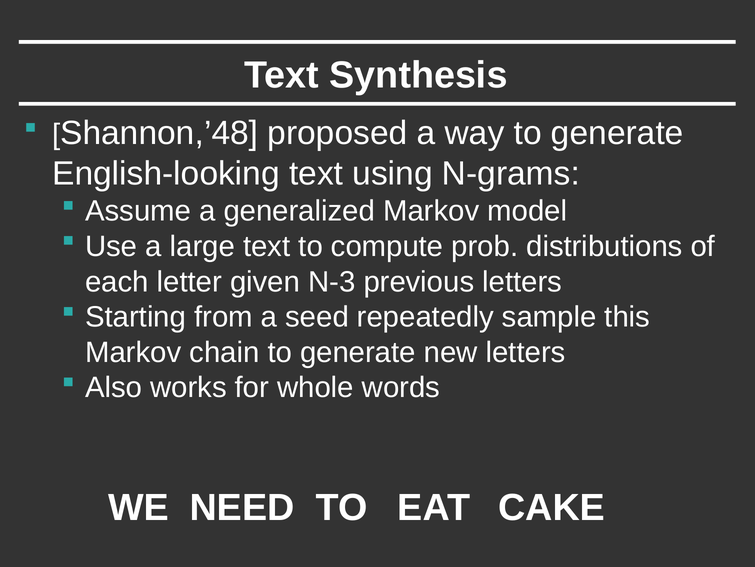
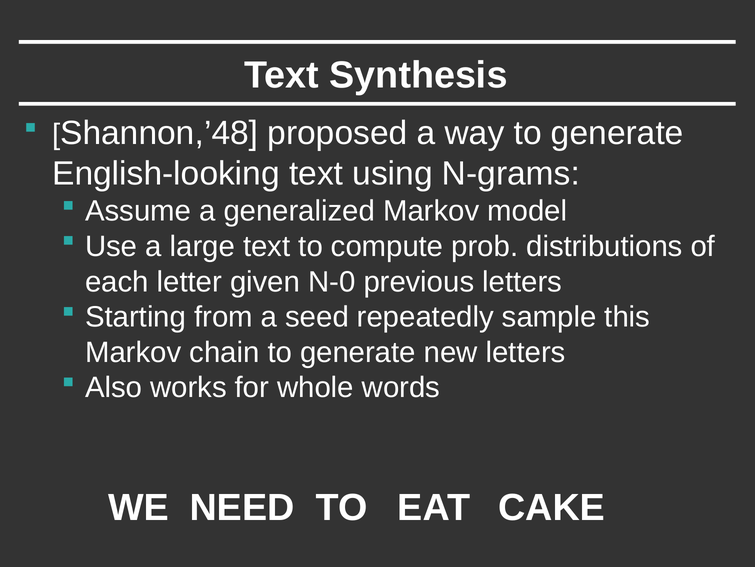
N-3: N-3 -> N-0
